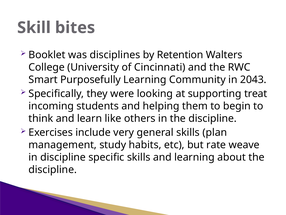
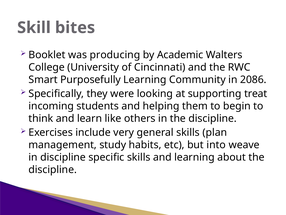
disciplines: disciplines -> producing
Retention: Retention -> Academic
2043: 2043 -> 2086
rate: rate -> into
